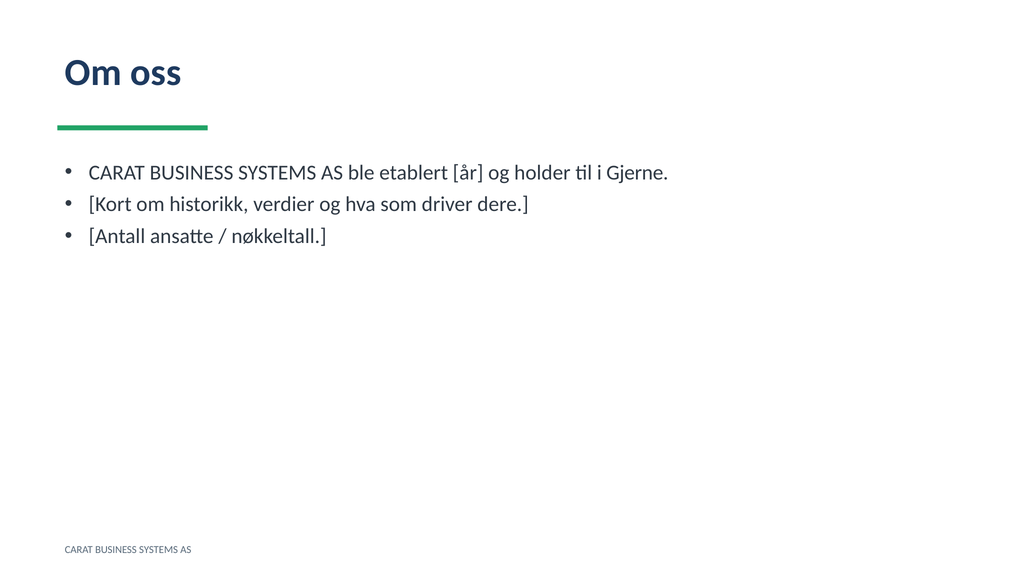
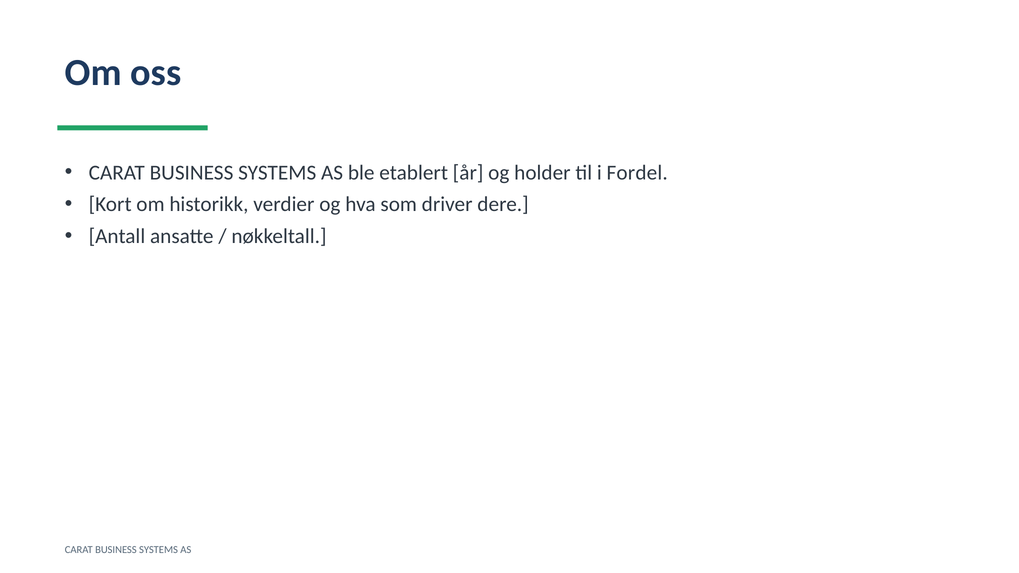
Gjerne: Gjerne -> Fordel
